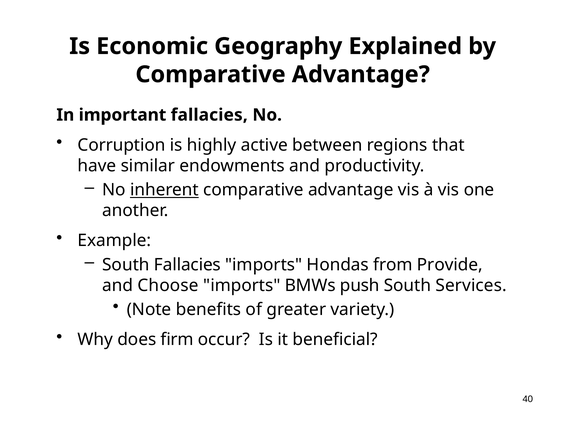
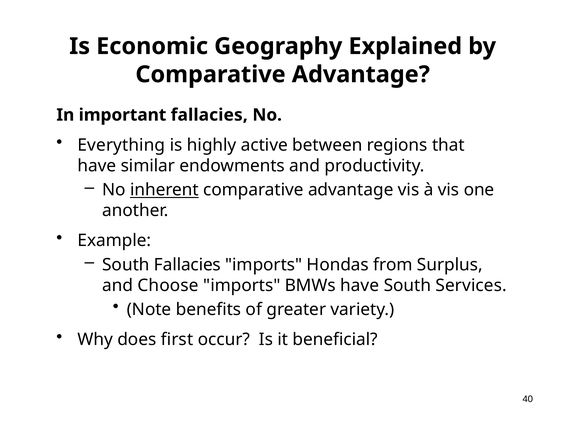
Corruption: Corruption -> Everything
Provide: Provide -> Surplus
BMWs push: push -> have
firm: firm -> first
